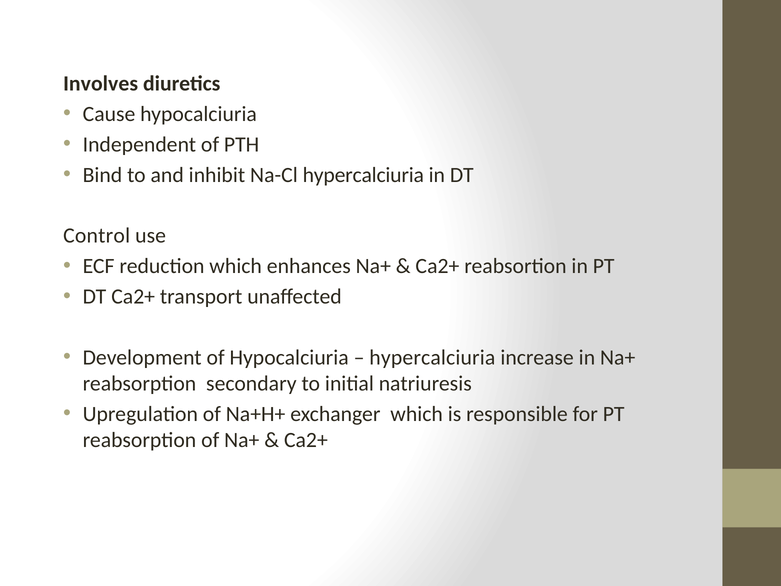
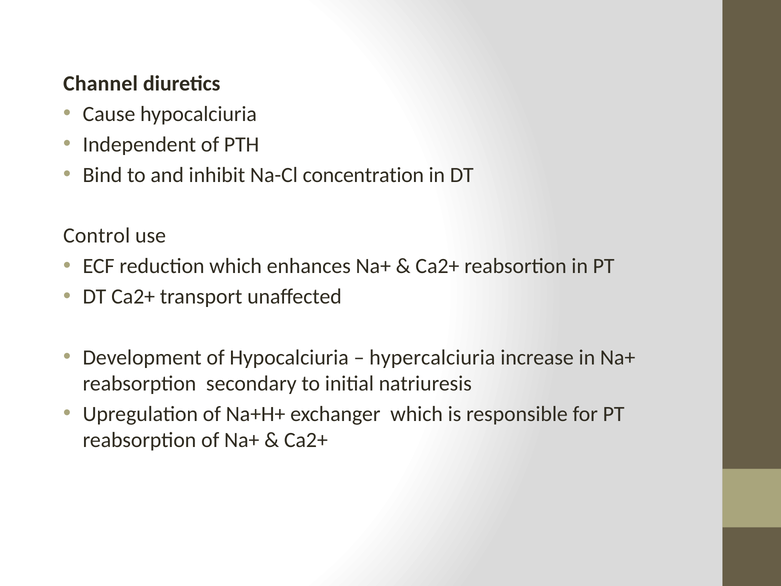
Involves: Involves -> Channel
Na-Cl hypercalciuria: hypercalciuria -> concentration
